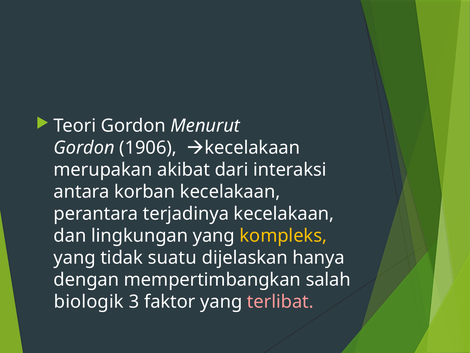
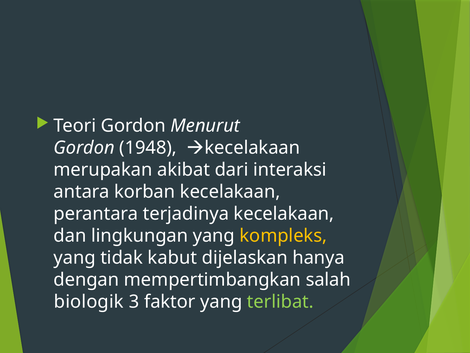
1906: 1906 -> 1948
suatu: suatu -> kabut
terlibat colour: pink -> light green
